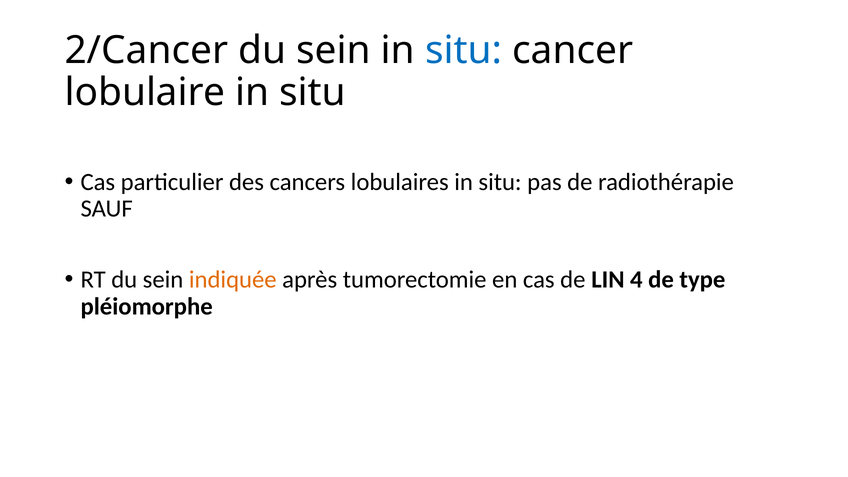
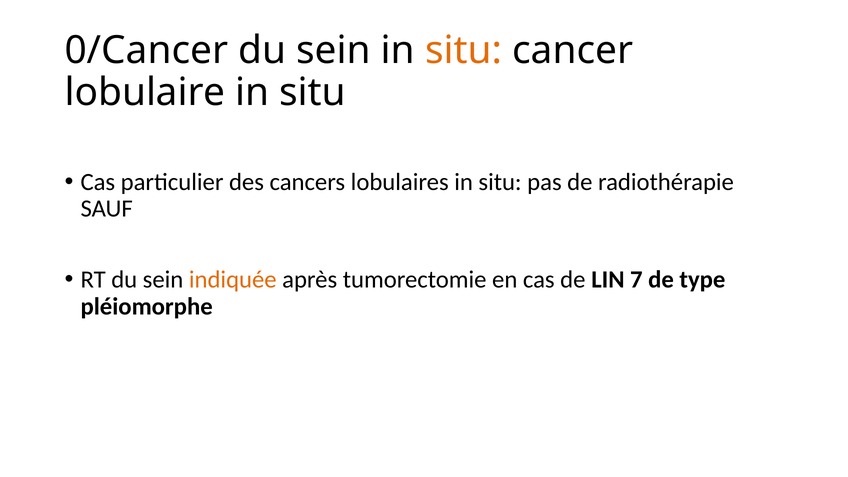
2/Cancer: 2/Cancer -> 0/Cancer
situ at (464, 50) colour: blue -> orange
4: 4 -> 7
